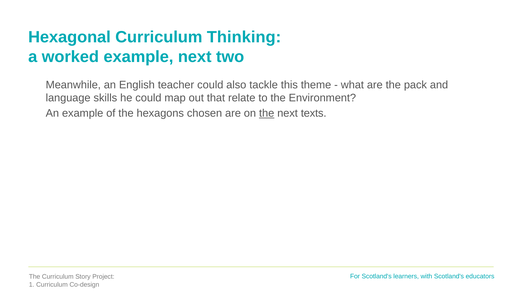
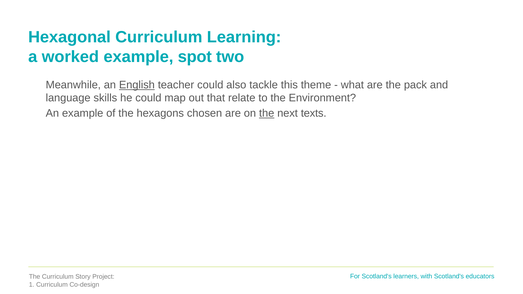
Thinking: Thinking -> Learning
example next: next -> spot
English underline: none -> present
